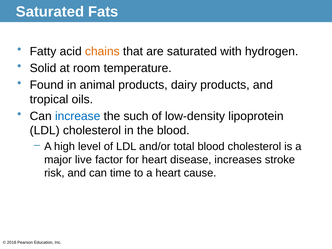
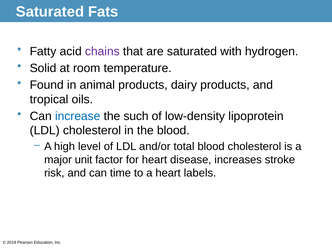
chains colour: orange -> purple
live: live -> unit
cause: cause -> labels
